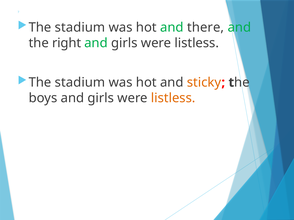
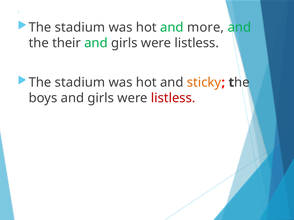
there: there -> more
right: right -> their
listless at (173, 98) colour: orange -> red
